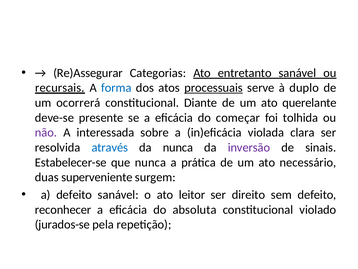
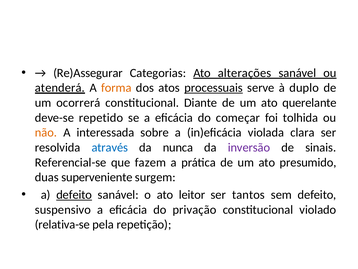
entretanto: entretanto -> alterações
recursais: recursais -> atenderá
forma colour: blue -> orange
presente: presente -> repetido
não colour: purple -> orange
Estabelecer-se: Estabelecer-se -> Referencial-se
que nunca: nunca -> fazem
necessário: necessário -> presumido
defeito at (74, 194) underline: none -> present
direito: direito -> tantos
reconhecer: reconhecer -> suspensivo
absoluta: absoluta -> privação
jurados-se: jurados-se -> relativa-se
